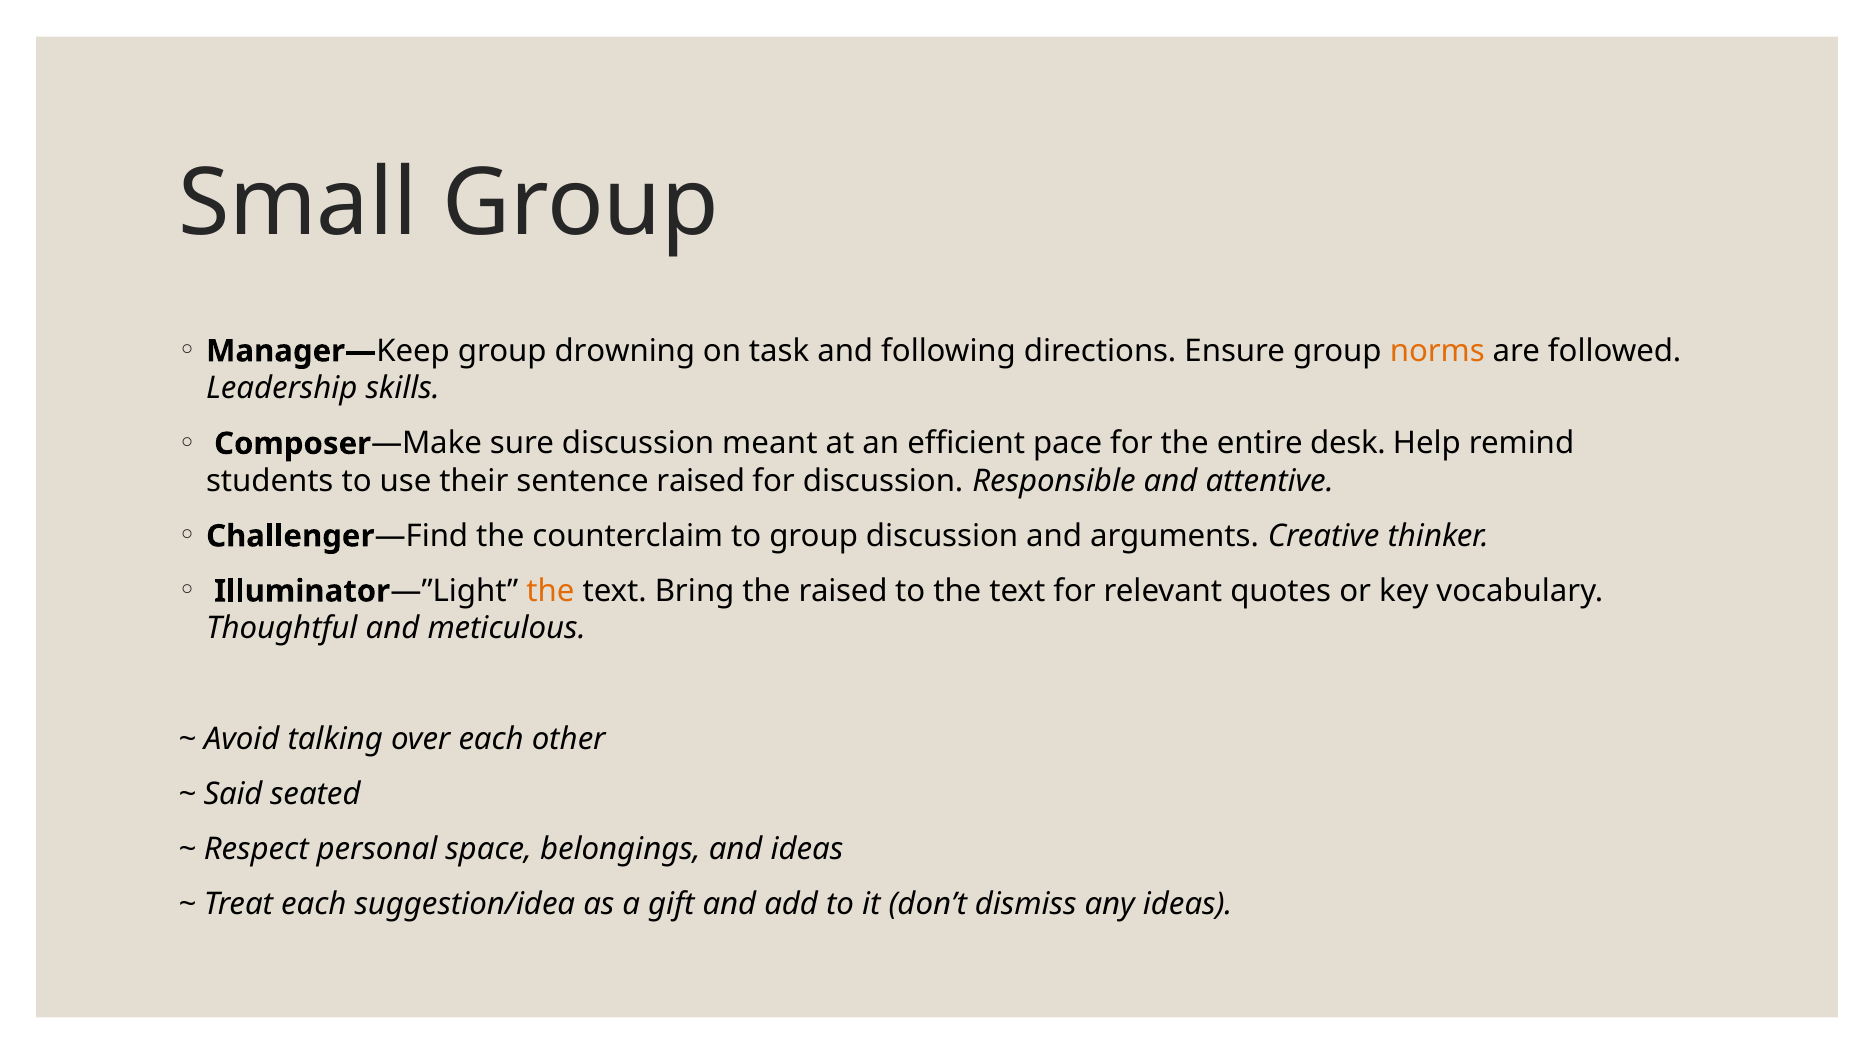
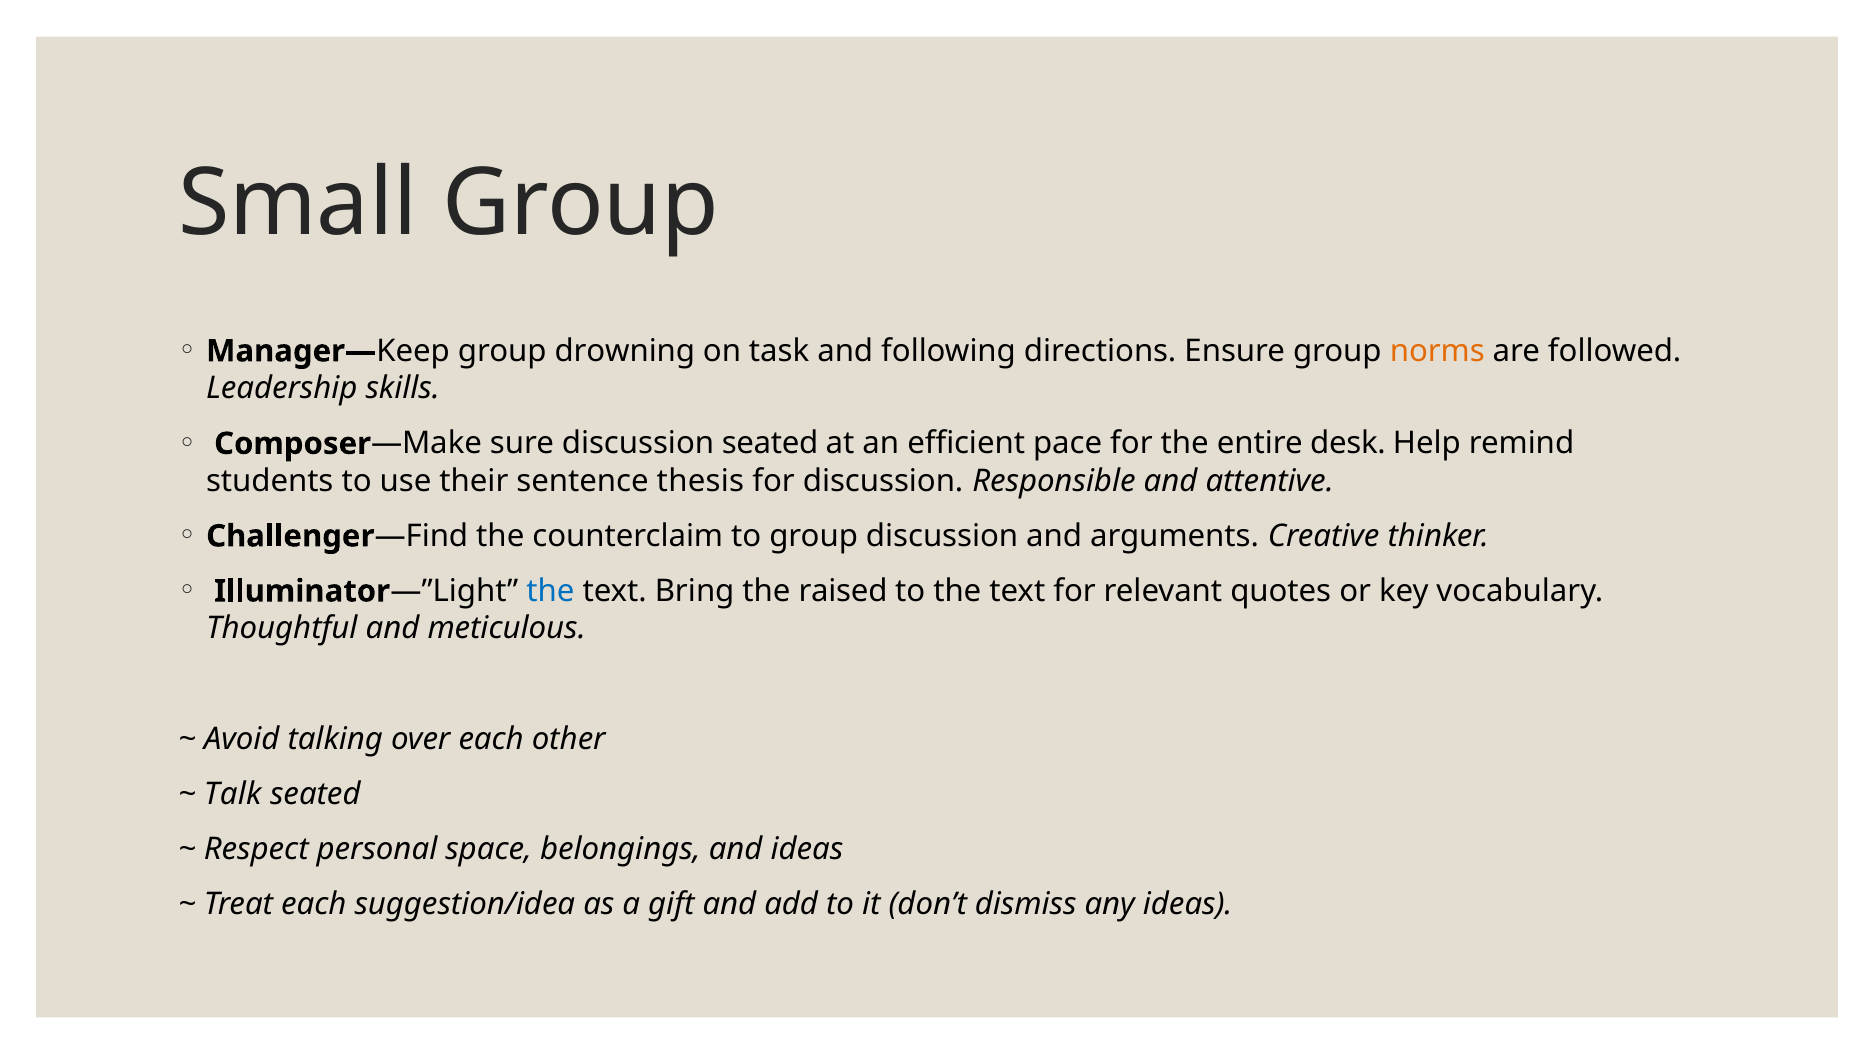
discussion meant: meant -> seated
sentence raised: raised -> thesis
the at (550, 591) colour: orange -> blue
Said: Said -> Talk
